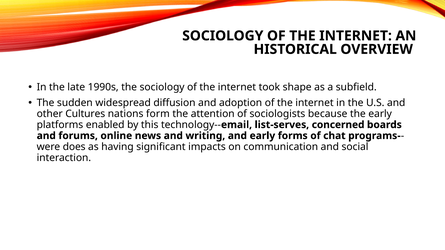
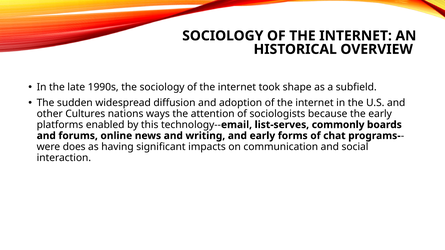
form: form -> ways
concerned: concerned -> commonly
